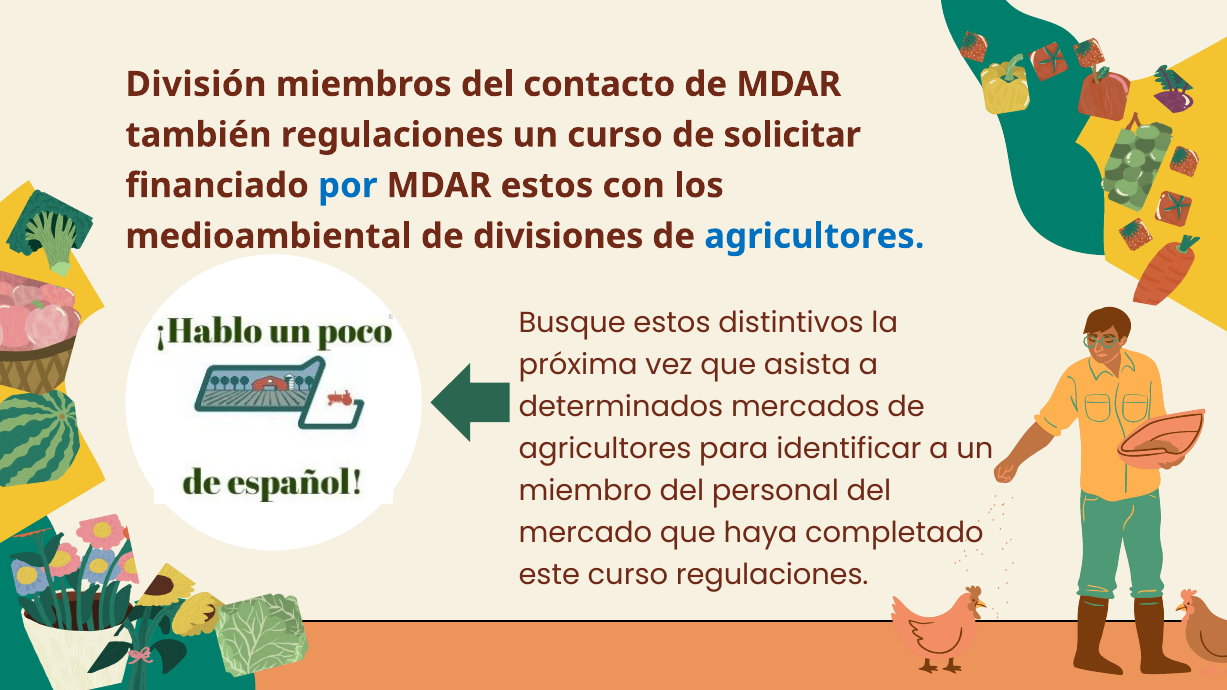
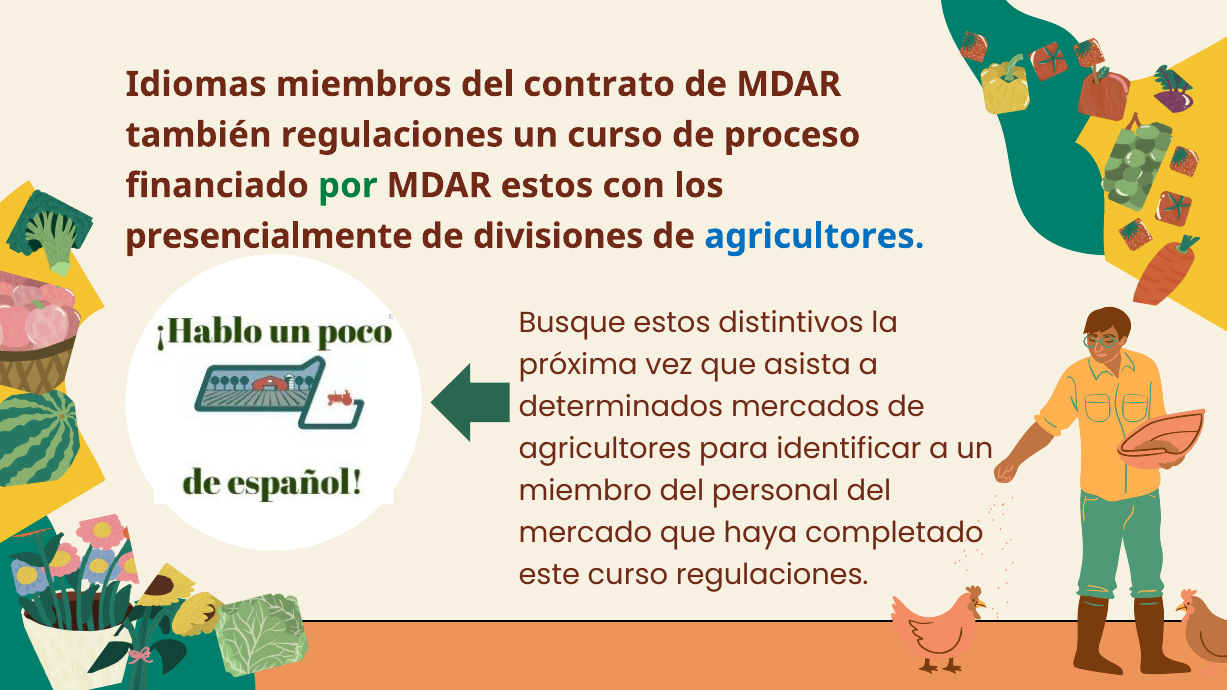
División: División -> Idiomas
contacto: contacto -> contrato
solicitar: solicitar -> proceso
por colour: blue -> green
medioambiental: medioambiental -> presencialmente
